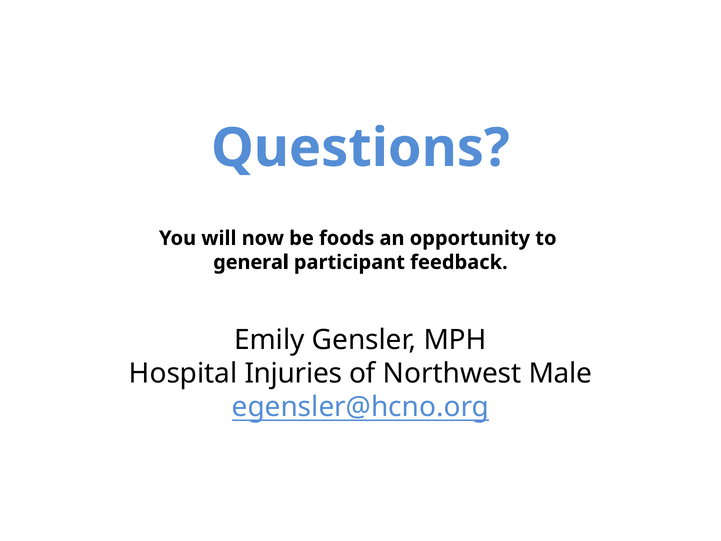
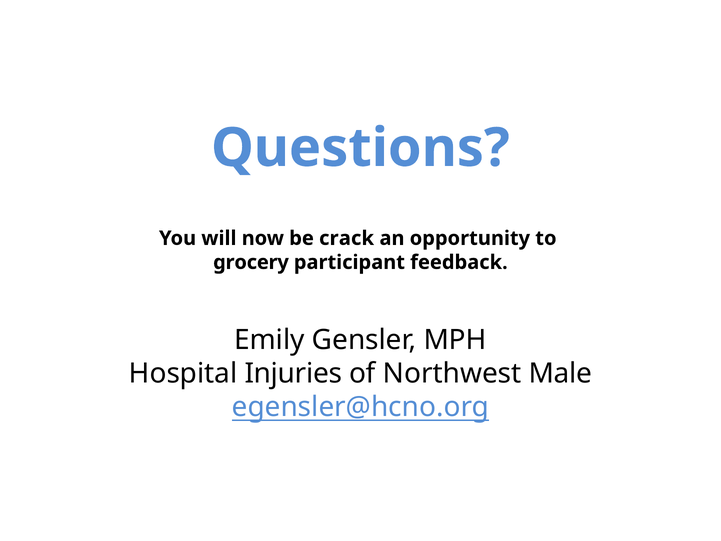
foods: foods -> crack
general: general -> grocery
